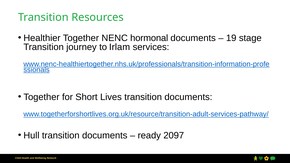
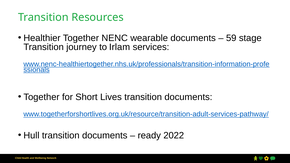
hormonal: hormonal -> wearable
19: 19 -> 59
2097: 2097 -> 2022
